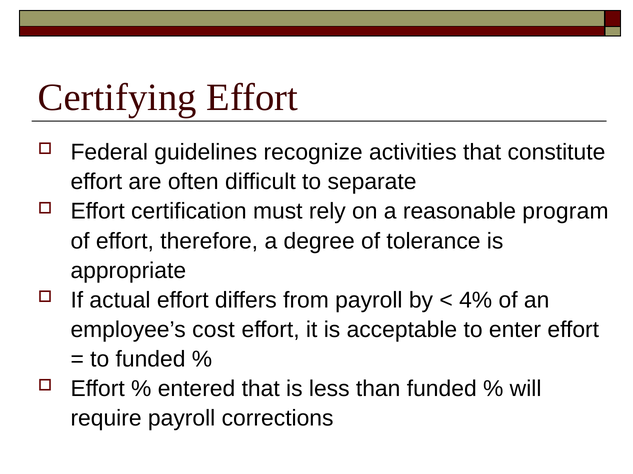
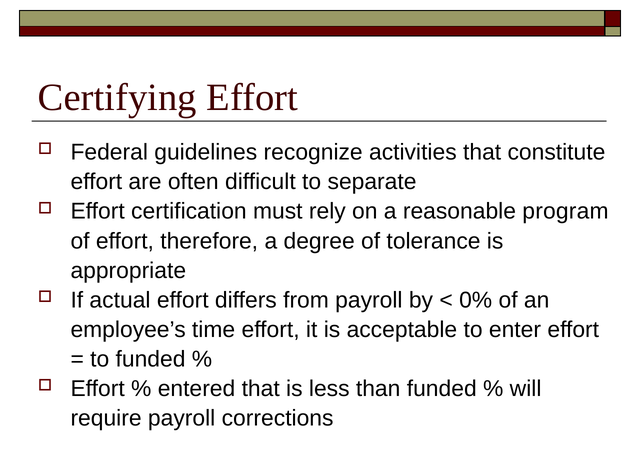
4%: 4% -> 0%
cost: cost -> time
